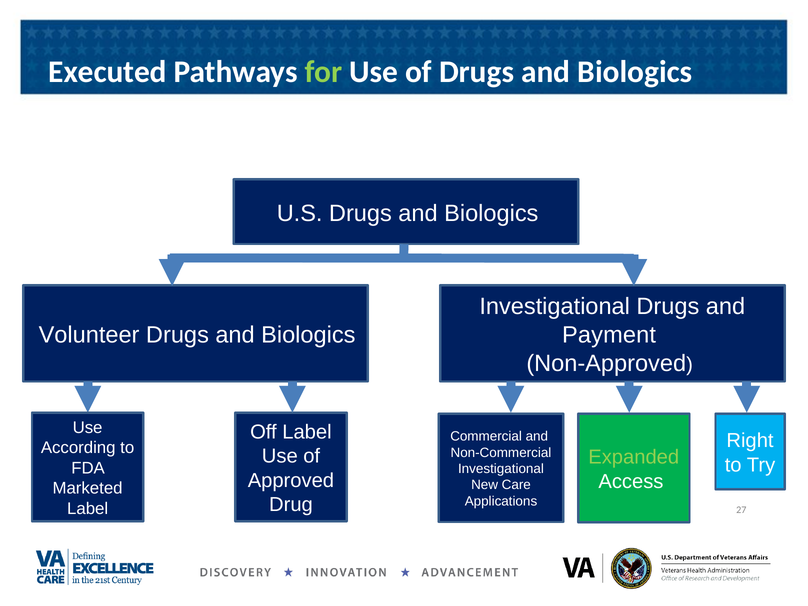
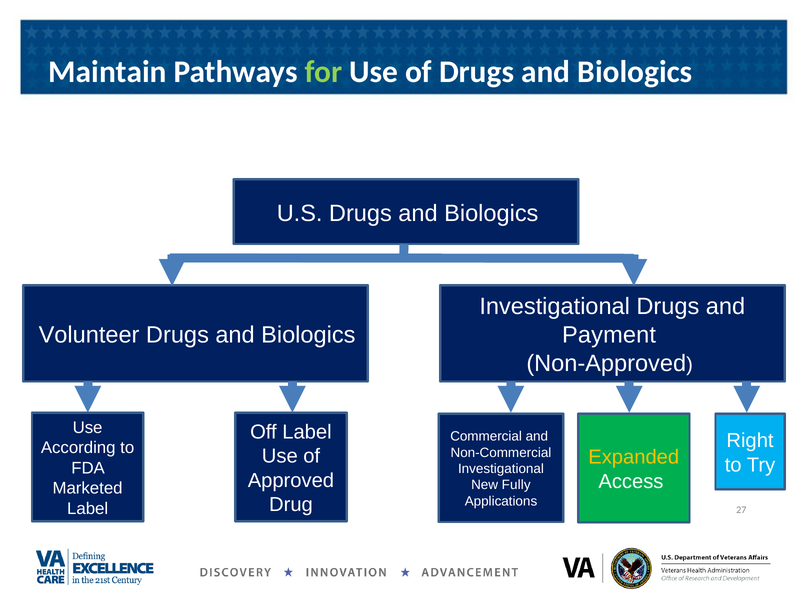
Executed: Executed -> Maintain
Expanded colour: light green -> yellow
Care: Care -> Fully
